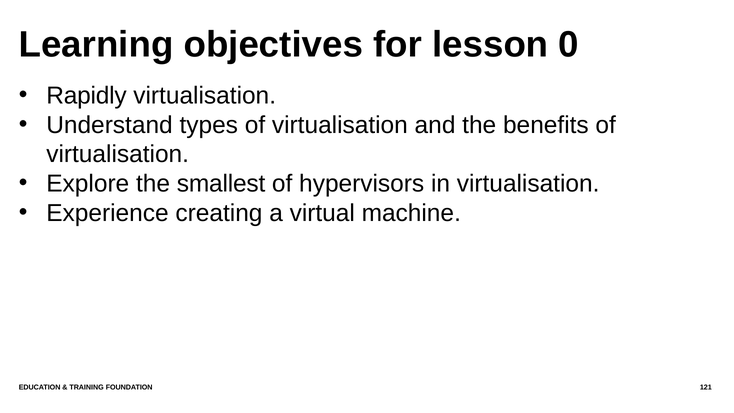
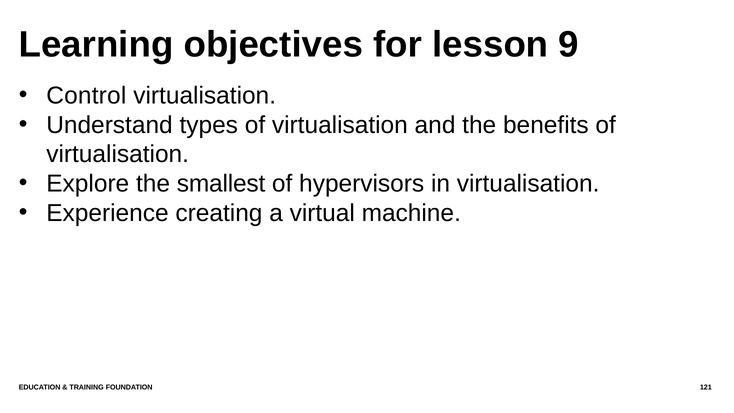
0: 0 -> 9
Rapidly: Rapidly -> Control
